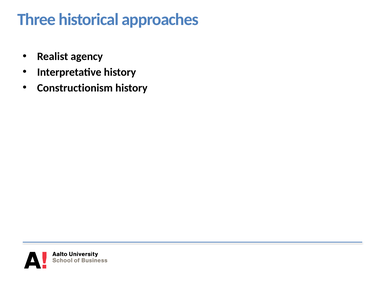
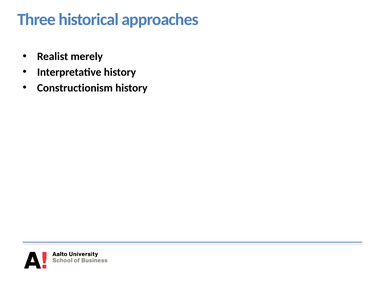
agency: agency -> merely
